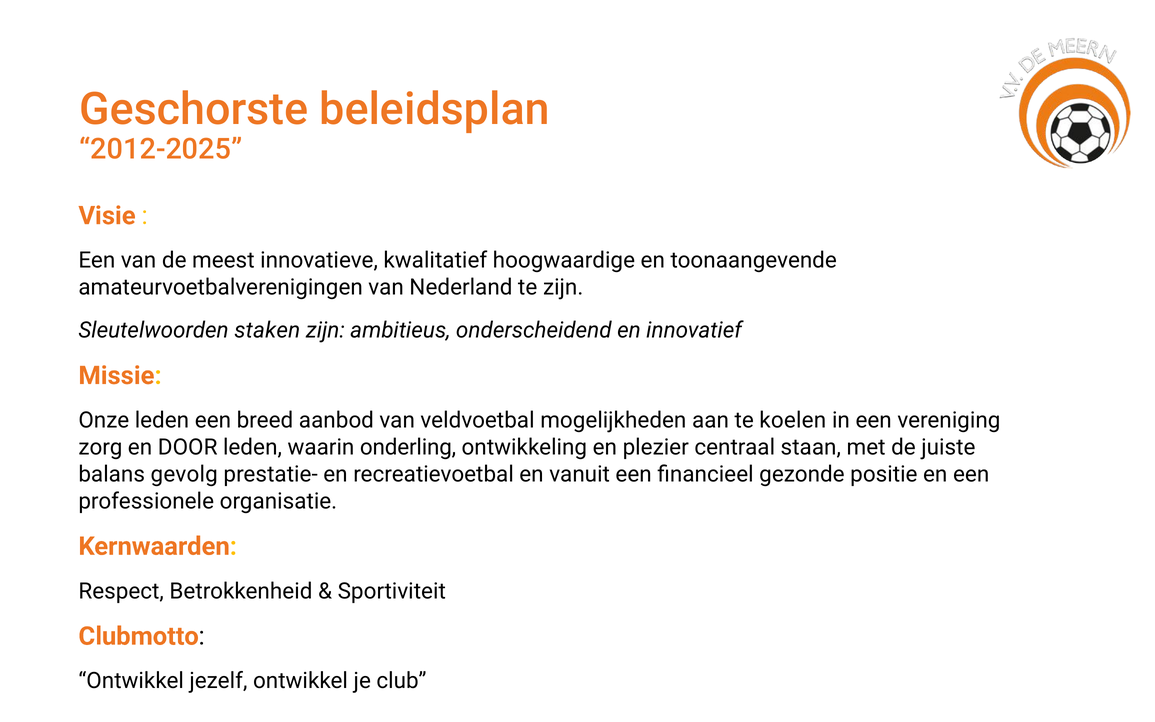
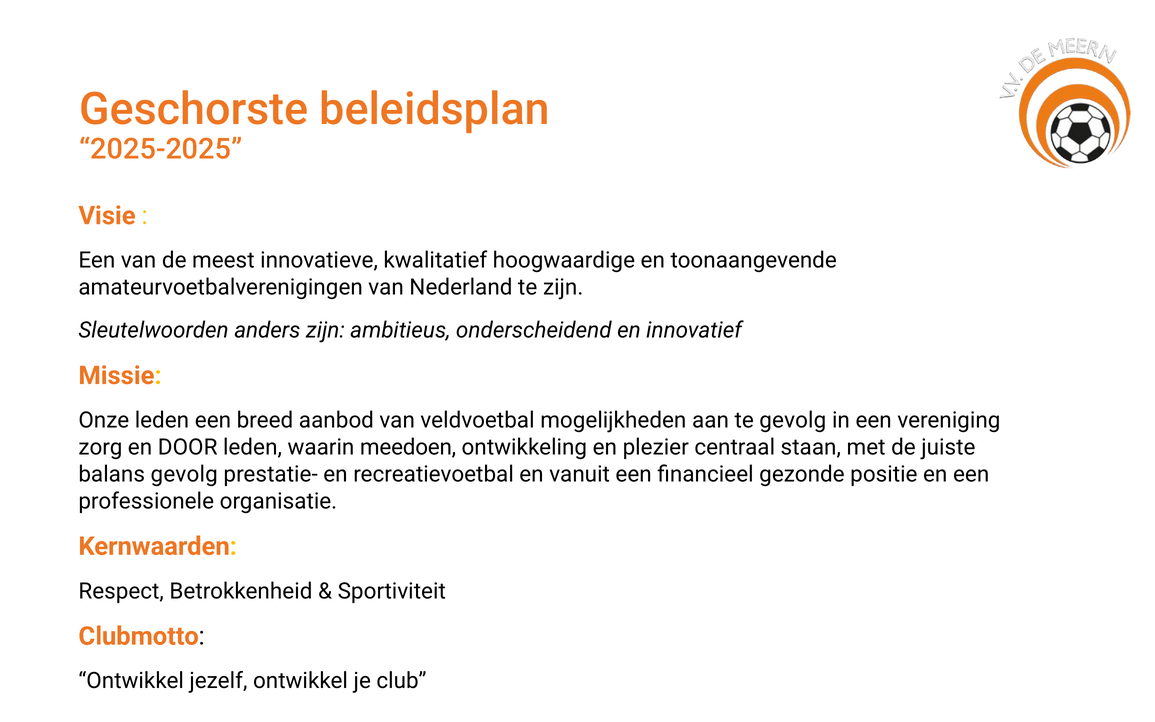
2012-2025: 2012-2025 -> 2025-2025
staken: staken -> anders
te koelen: koelen -> gevolg
onderling: onderling -> meedoen
